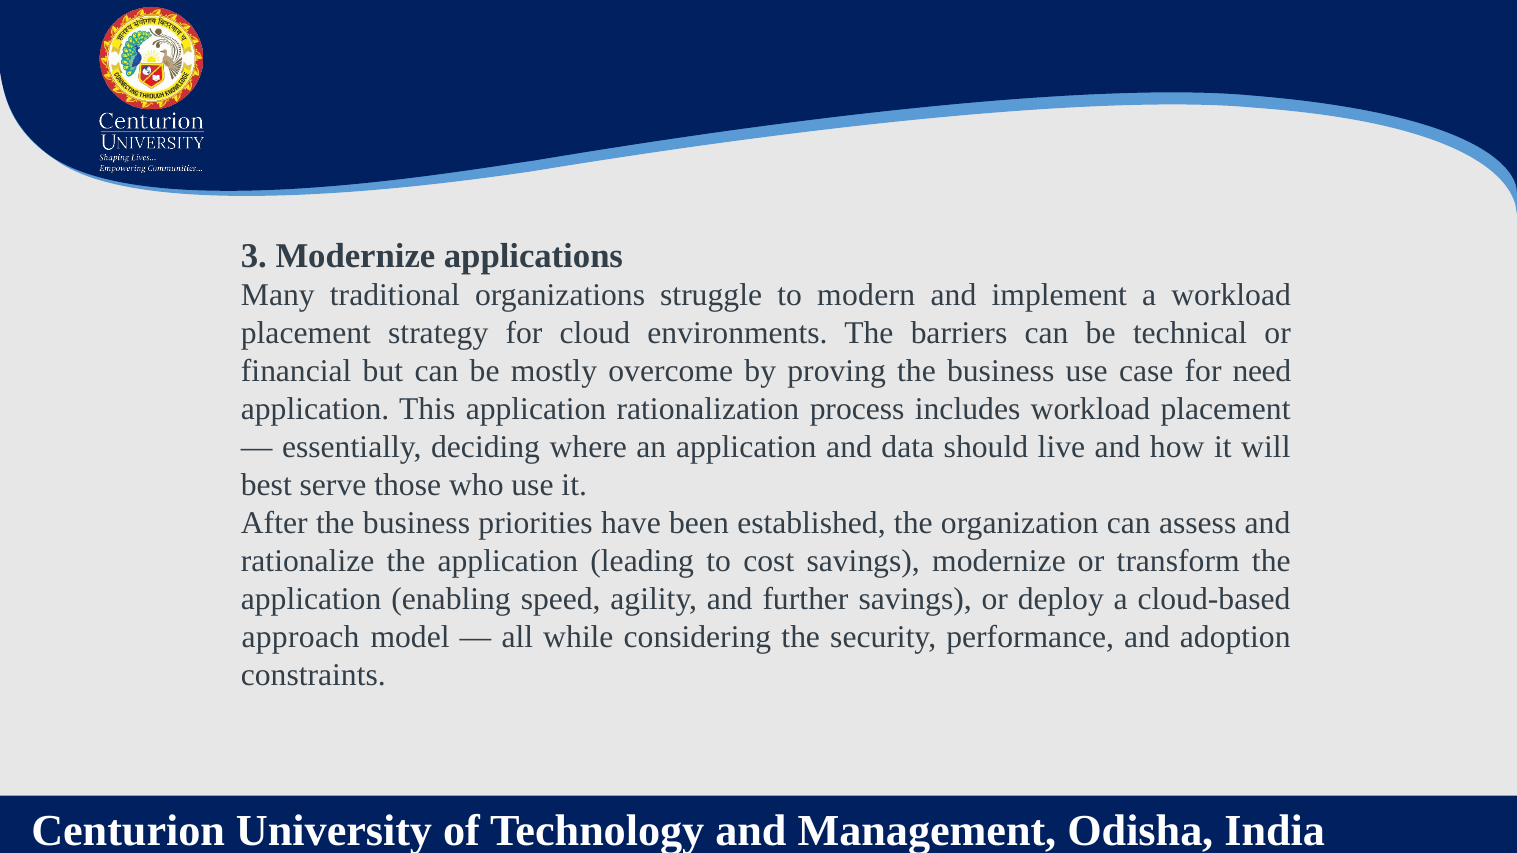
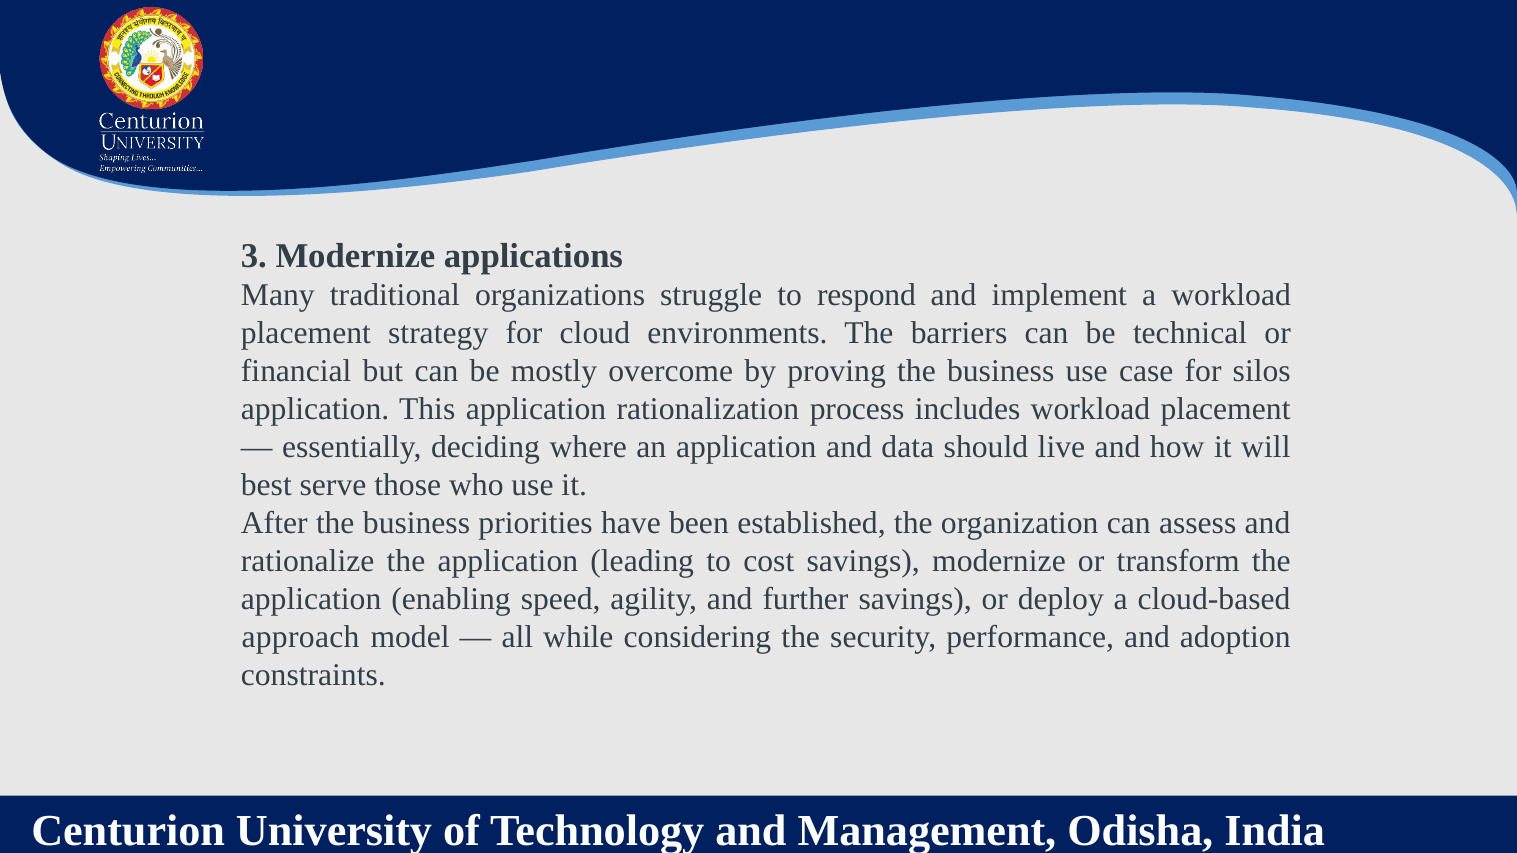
modern: modern -> respond
need: need -> silos
